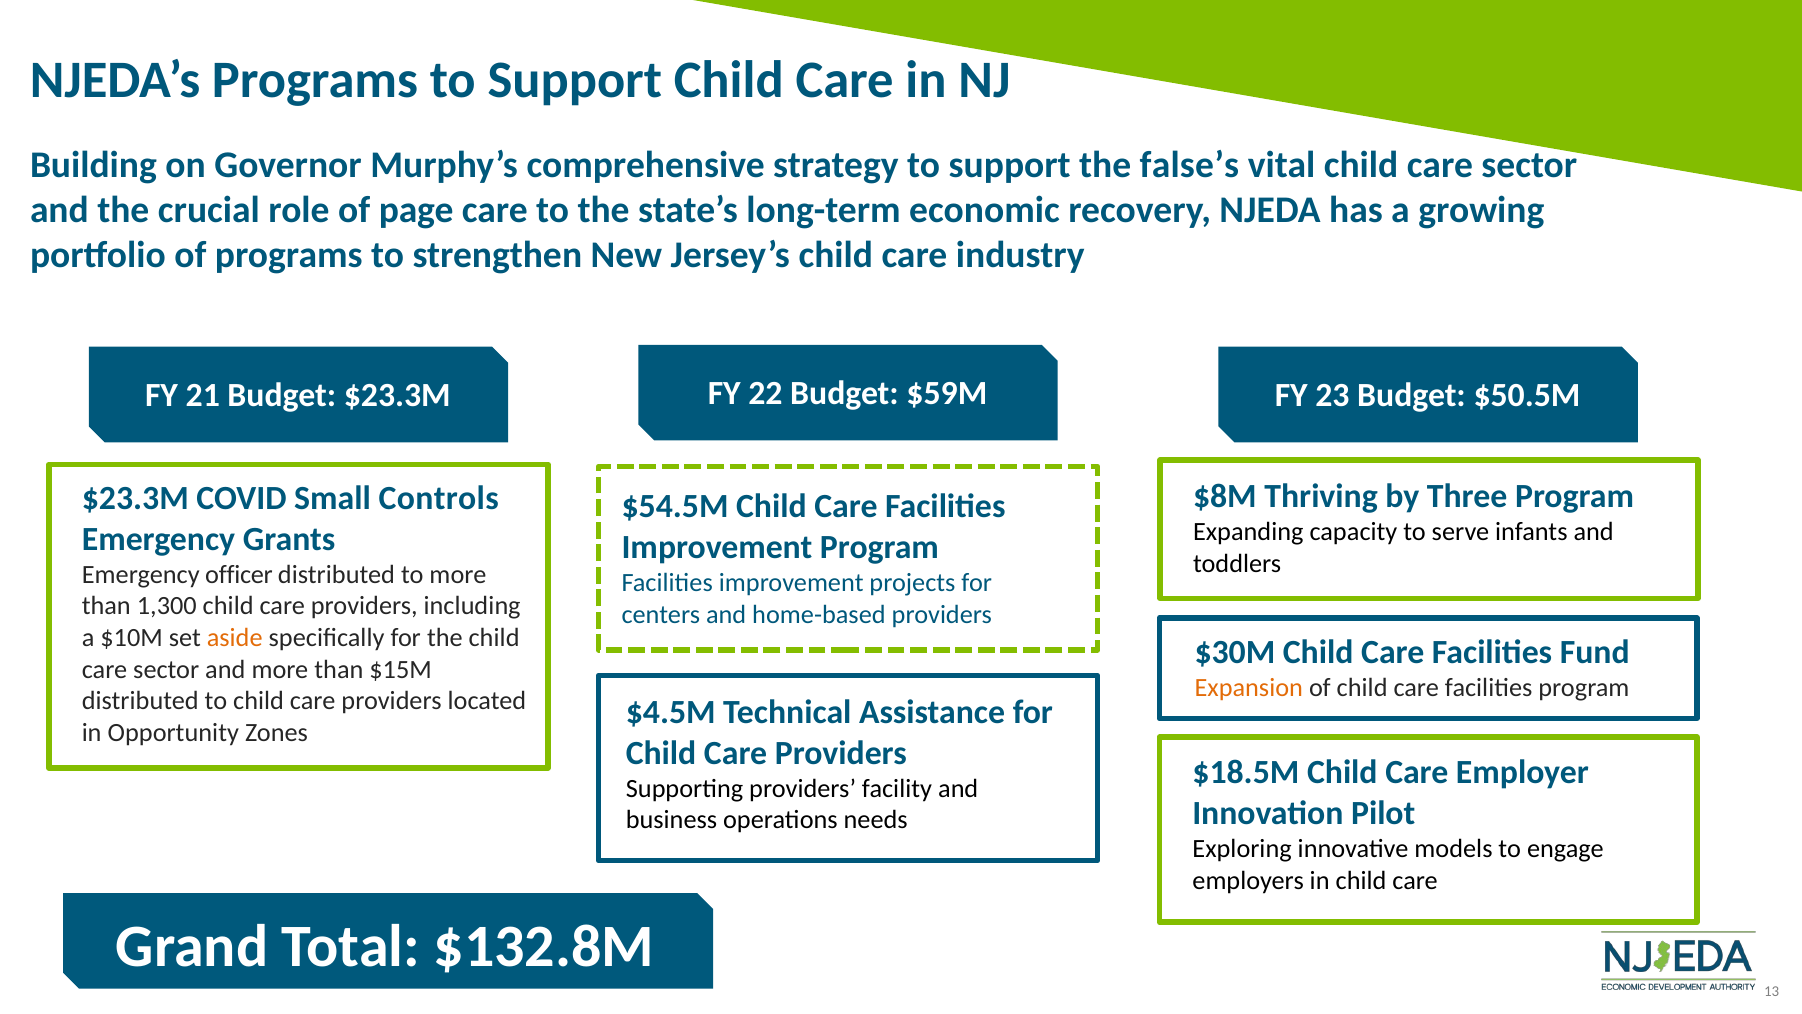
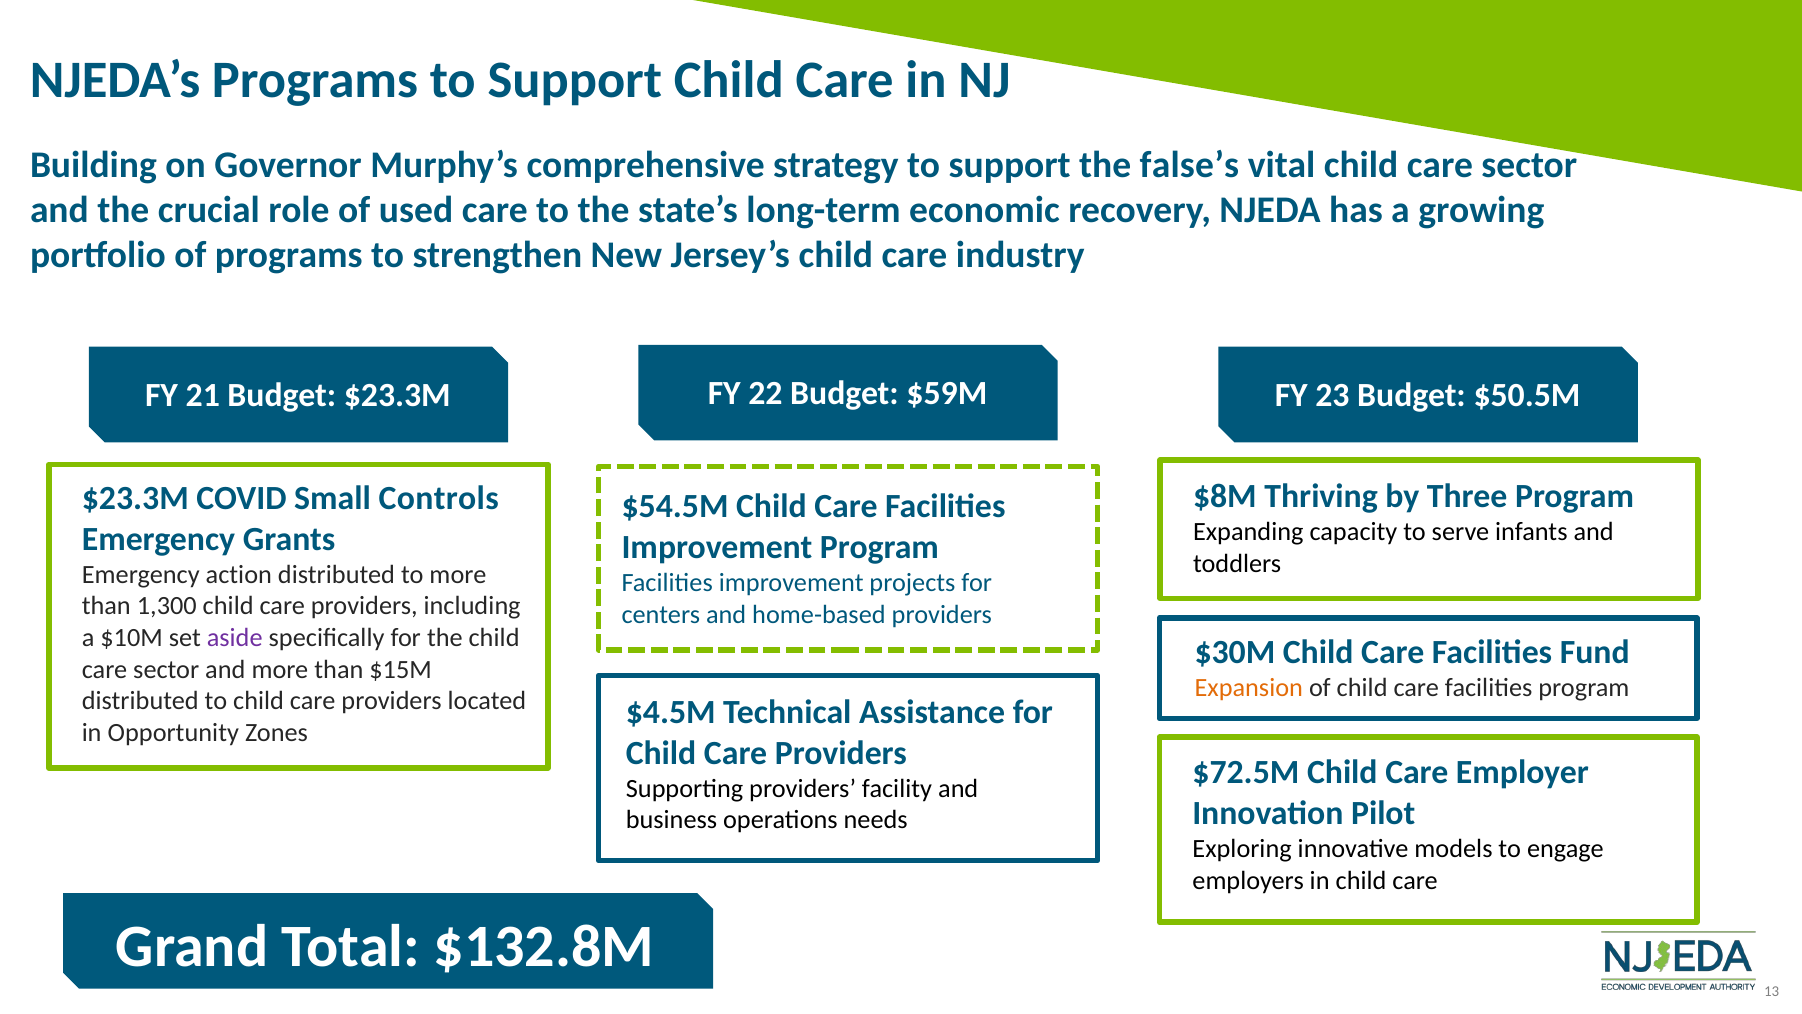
page: page -> used
officer: officer -> action
aside colour: orange -> purple
$18.5M: $18.5M -> $72.5M
